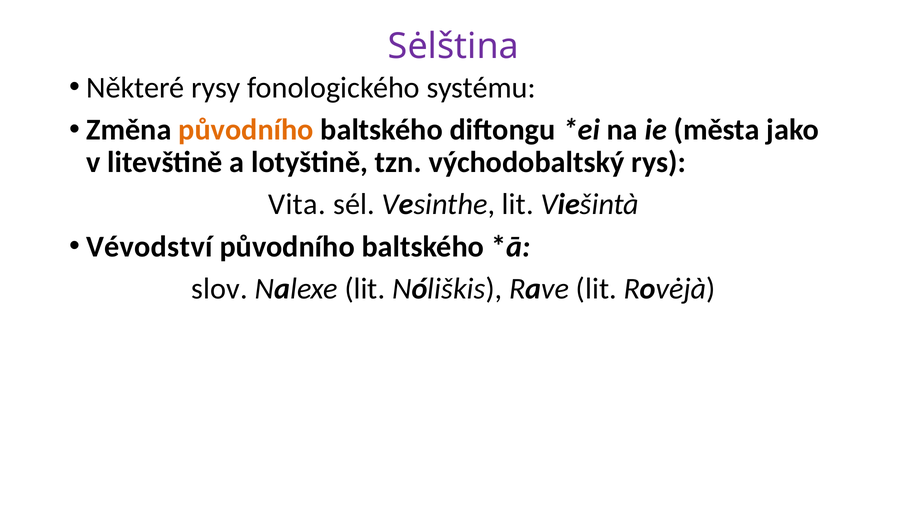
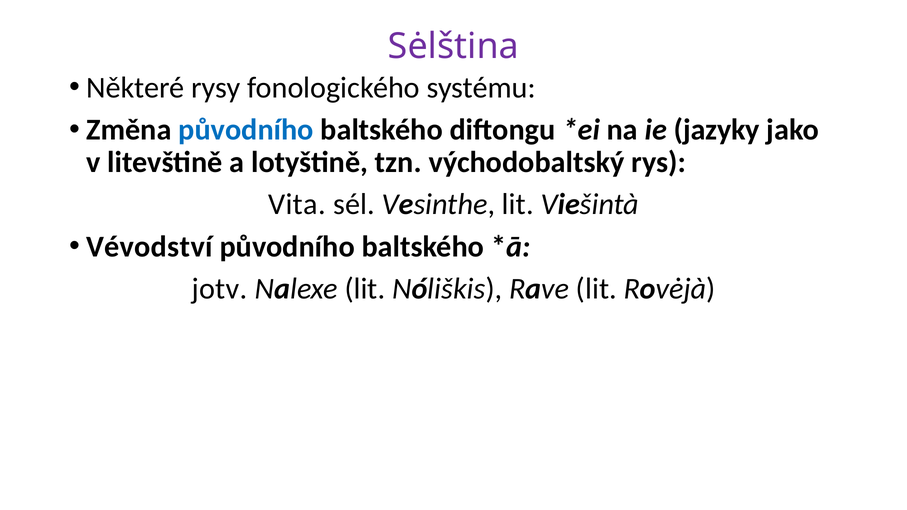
původního at (246, 130) colour: orange -> blue
města: města -> jazyky
slov: slov -> jotv
